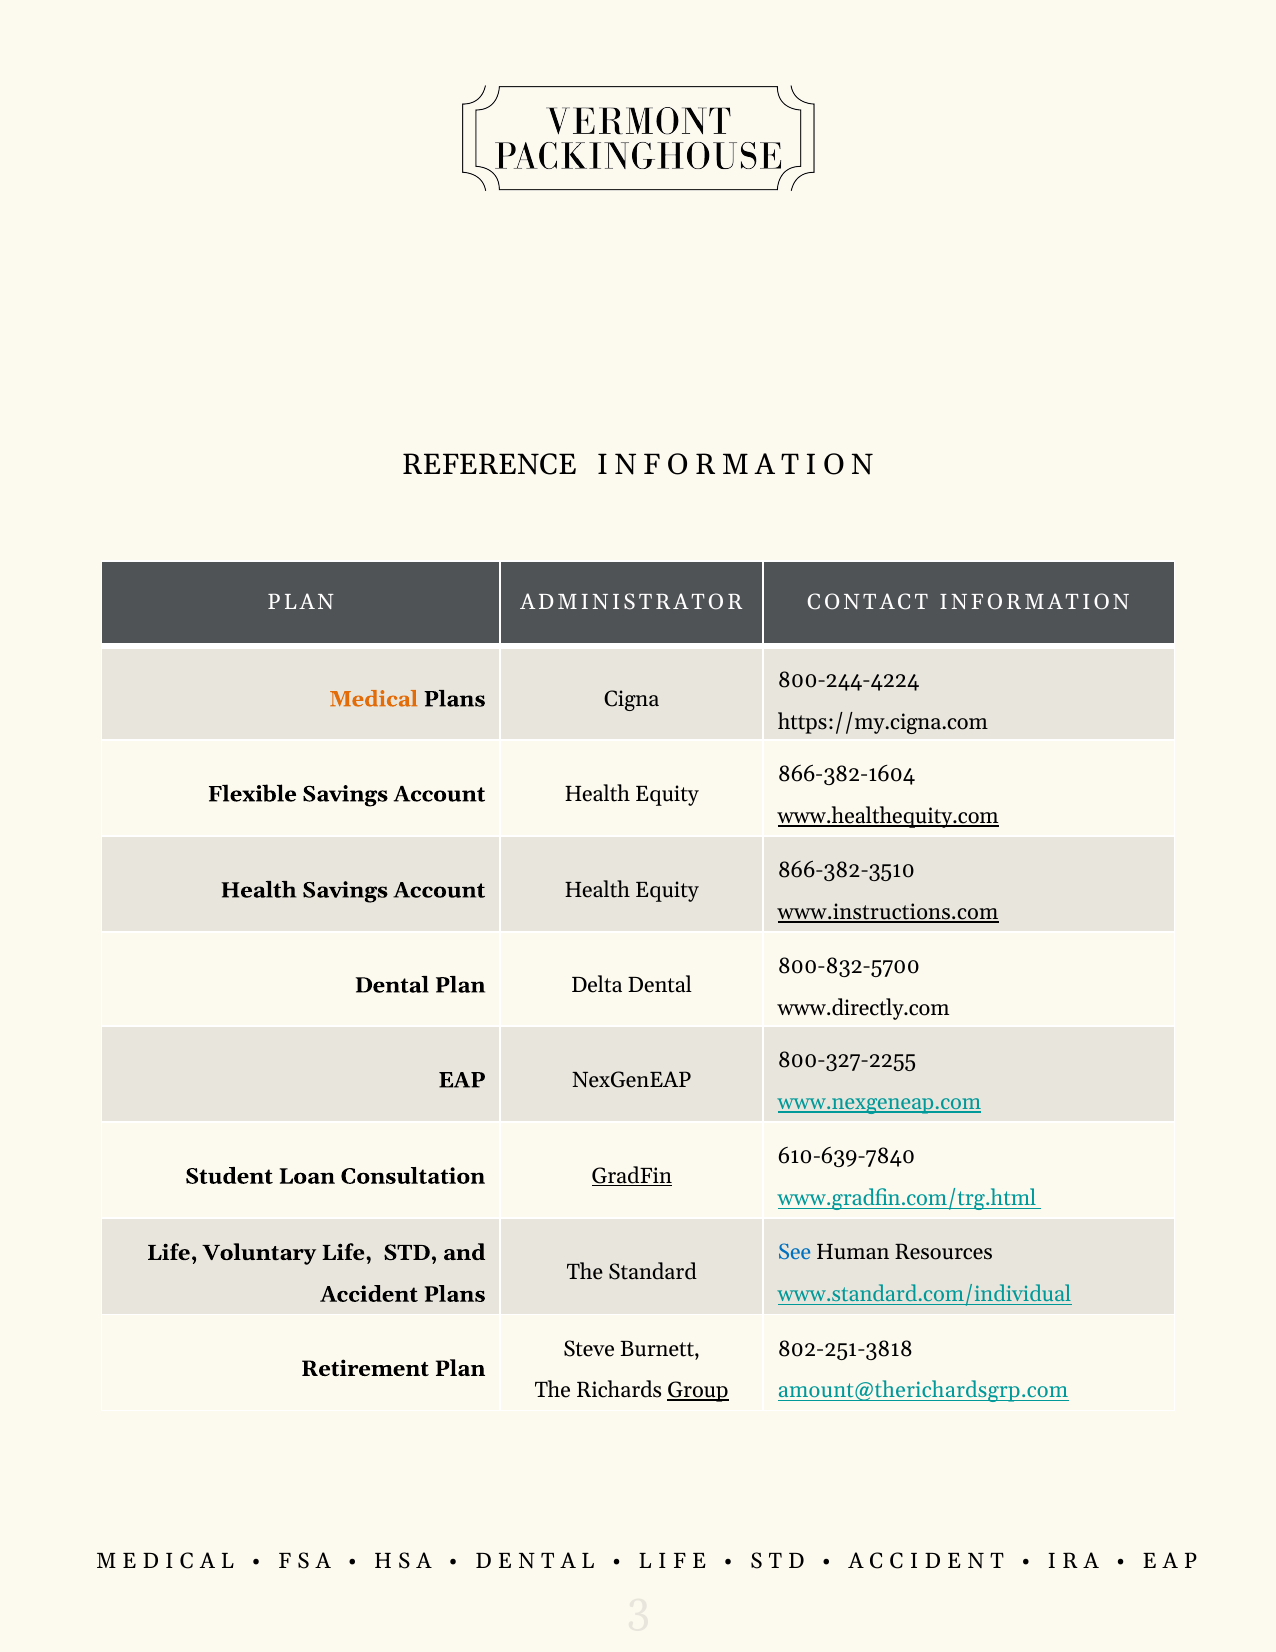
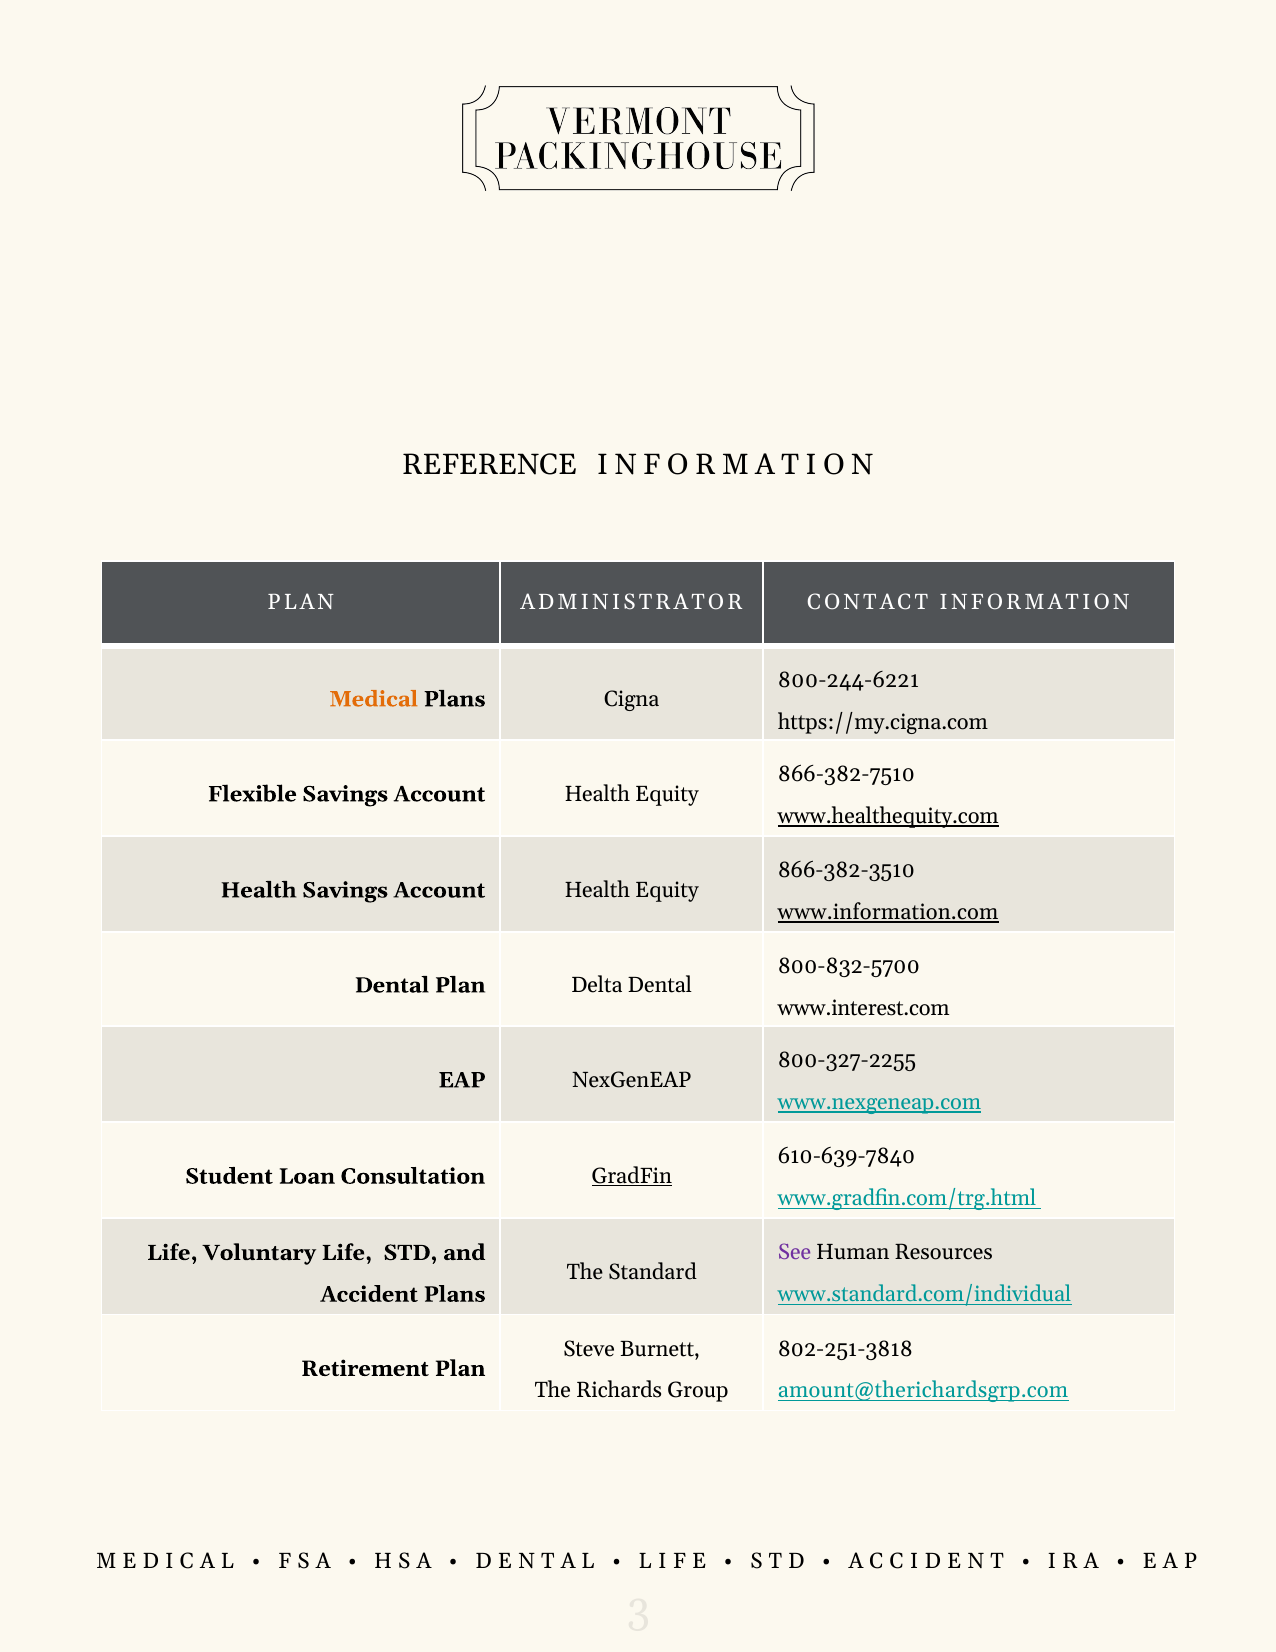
800-244-4224: 800-244-4224 -> 800-244-6221
866-382-1604: 866-382-1604 -> 866-382-7510
www.instructions.com: www.instructions.com -> www.information.com
www.directly.com: www.directly.com -> www.interest.com
See colour: blue -> purple
Group underline: present -> none
